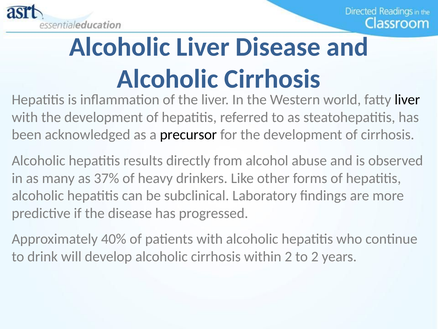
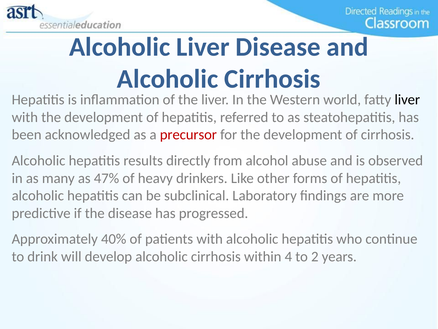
precursor colour: black -> red
37%: 37% -> 47%
within 2: 2 -> 4
